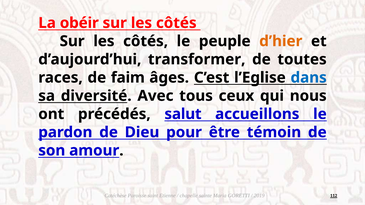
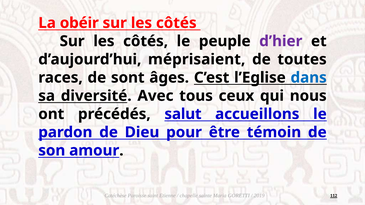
d’hier colour: orange -> purple
transformer: transformer -> méprisaient
faim: faim -> sont
